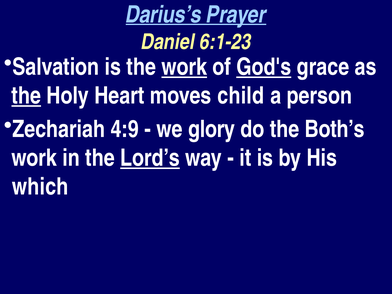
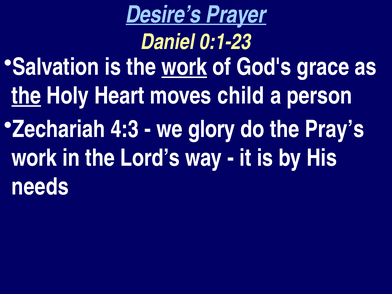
Darius’s: Darius’s -> Desire’s
6:1-23: 6:1-23 -> 0:1-23
God's underline: present -> none
4:9: 4:9 -> 4:3
Both’s: Both’s -> Pray’s
Lord’s underline: present -> none
which: which -> needs
